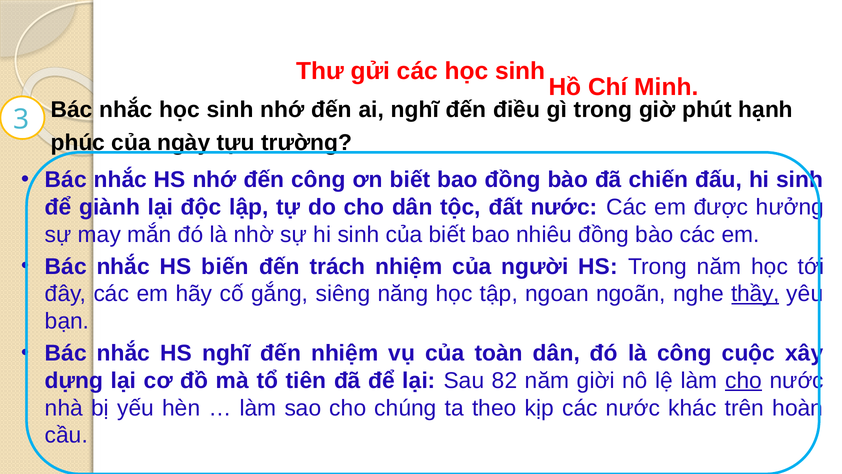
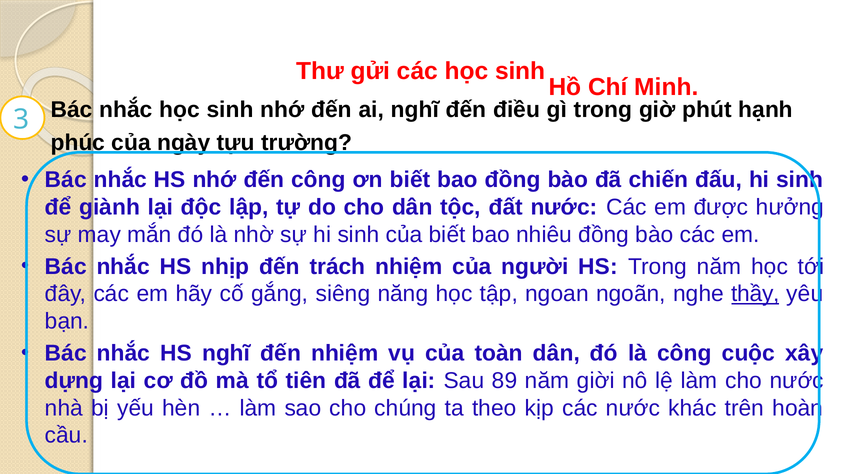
biến: biến -> nhịp
82: 82 -> 89
cho at (743, 380) underline: present -> none
